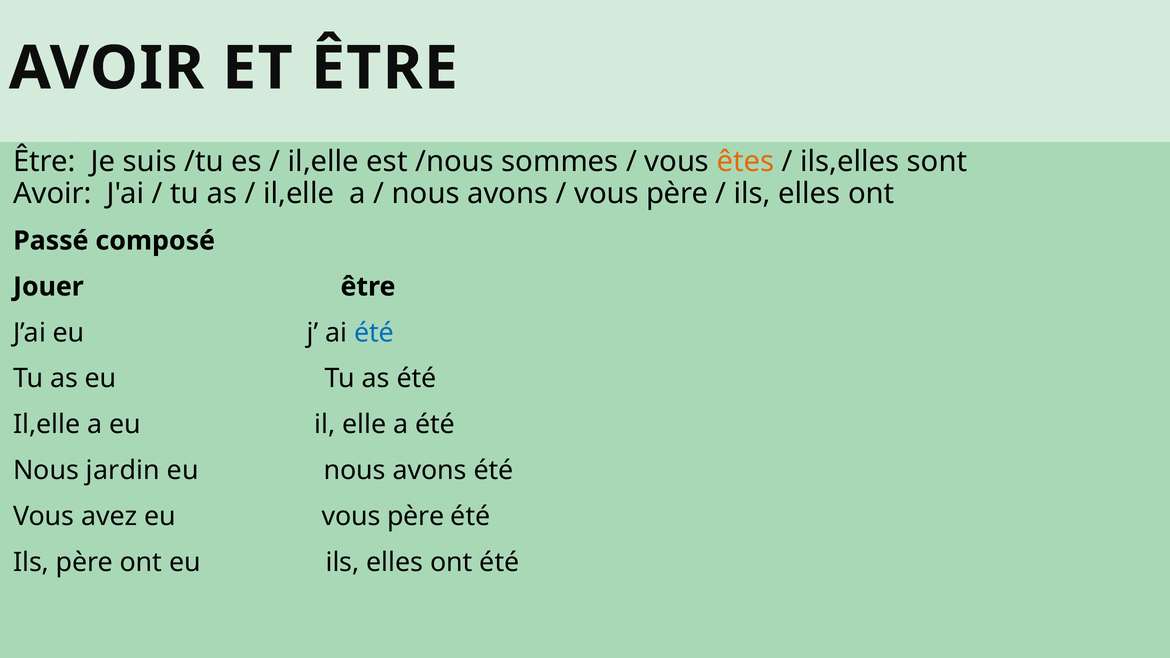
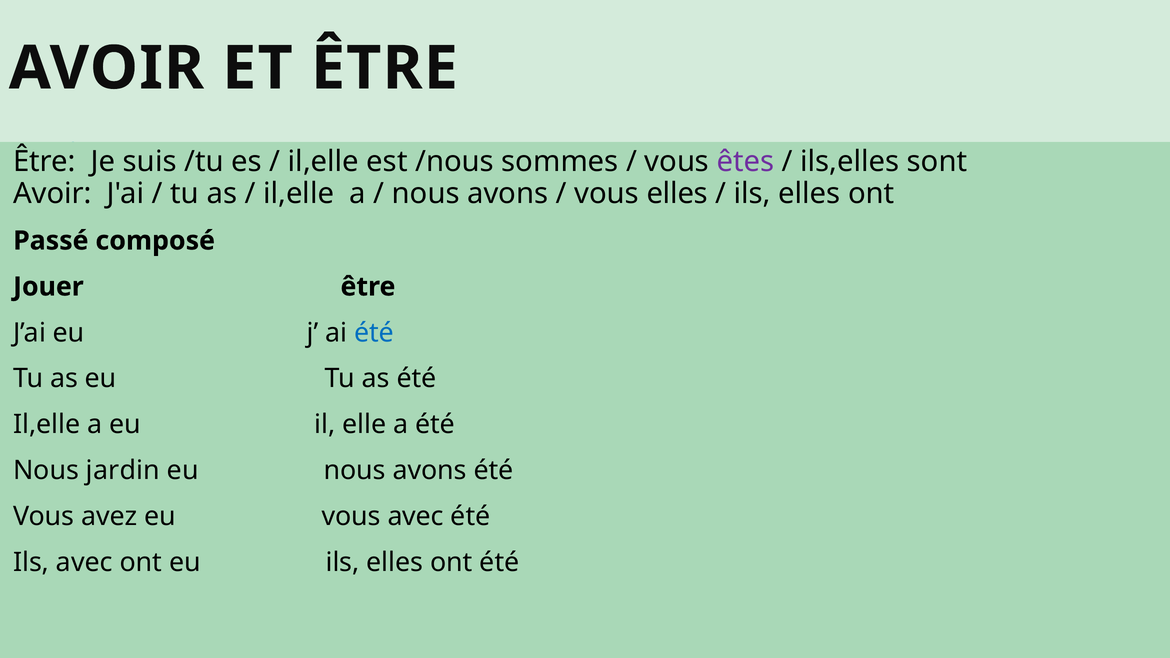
êtes colour: orange -> purple
père at (677, 193): père -> elles
eu vous père: père -> avec
Ils père: père -> avec
